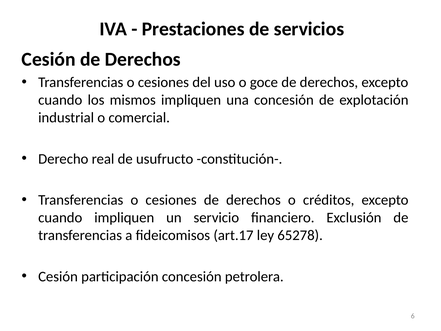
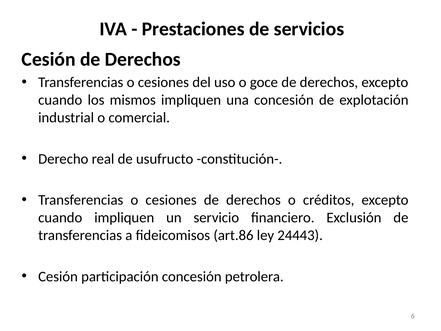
art.17: art.17 -> art.86
65278: 65278 -> 24443
